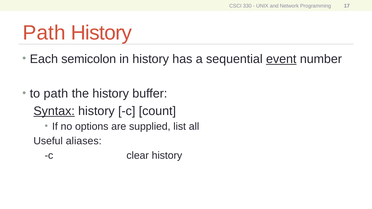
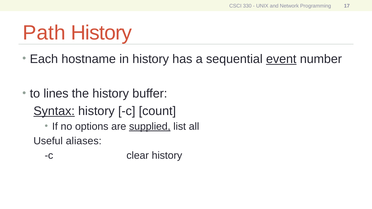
semicolon: semicolon -> hostname
to path: path -> lines
supplied underline: none -> present
